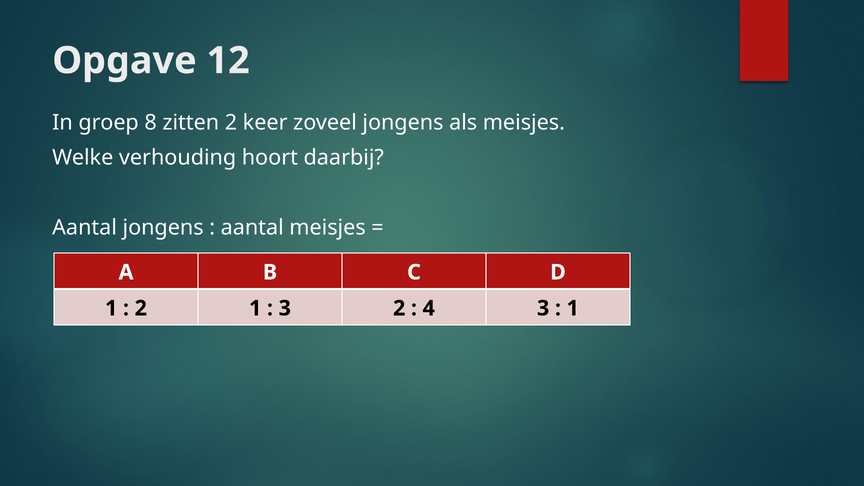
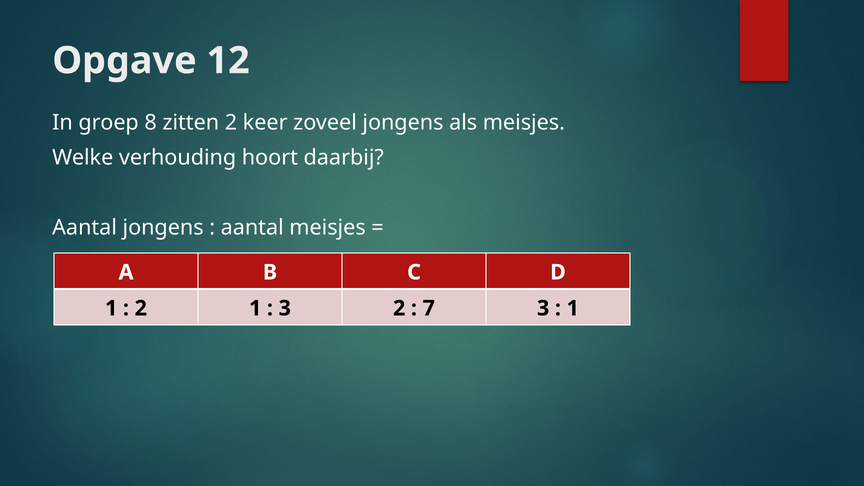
4: 4 -> 7
